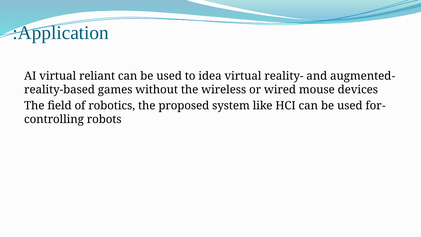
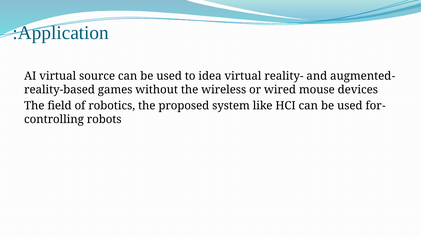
reliant: reliant -> source
